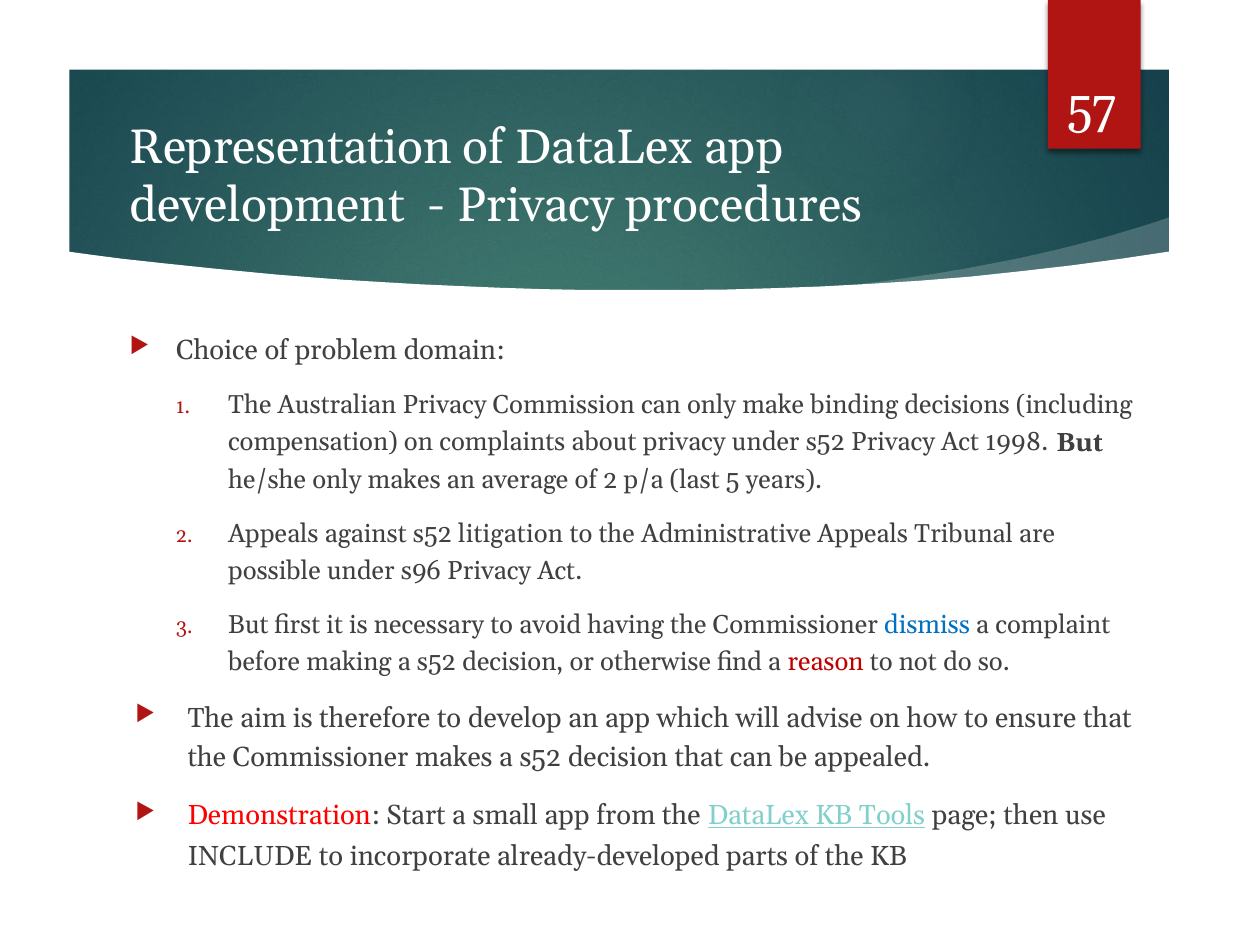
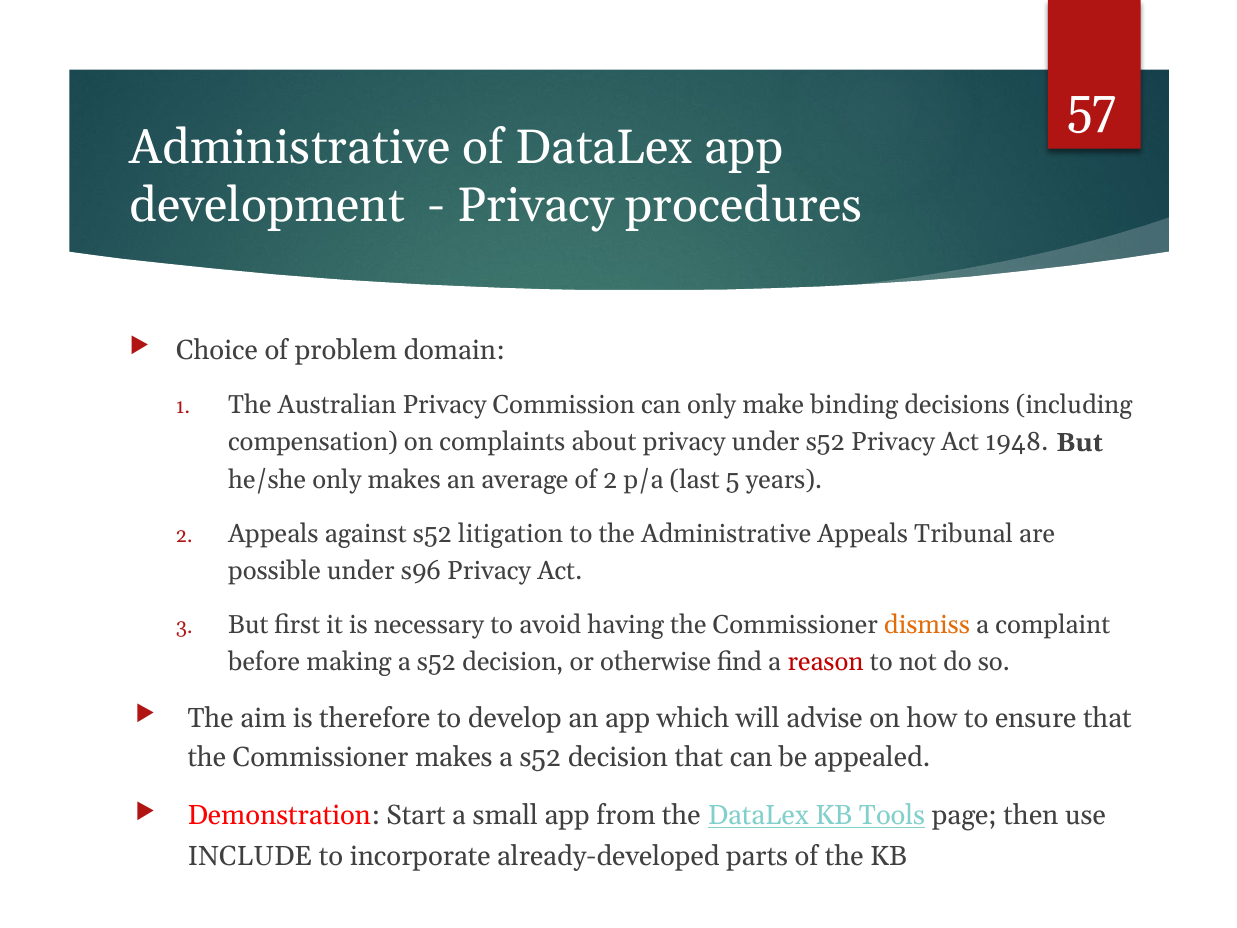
Representation at (291, 148): Representation -> Administrative
1998: 1998 -> 1948
dismiss colour: blue -> orange
